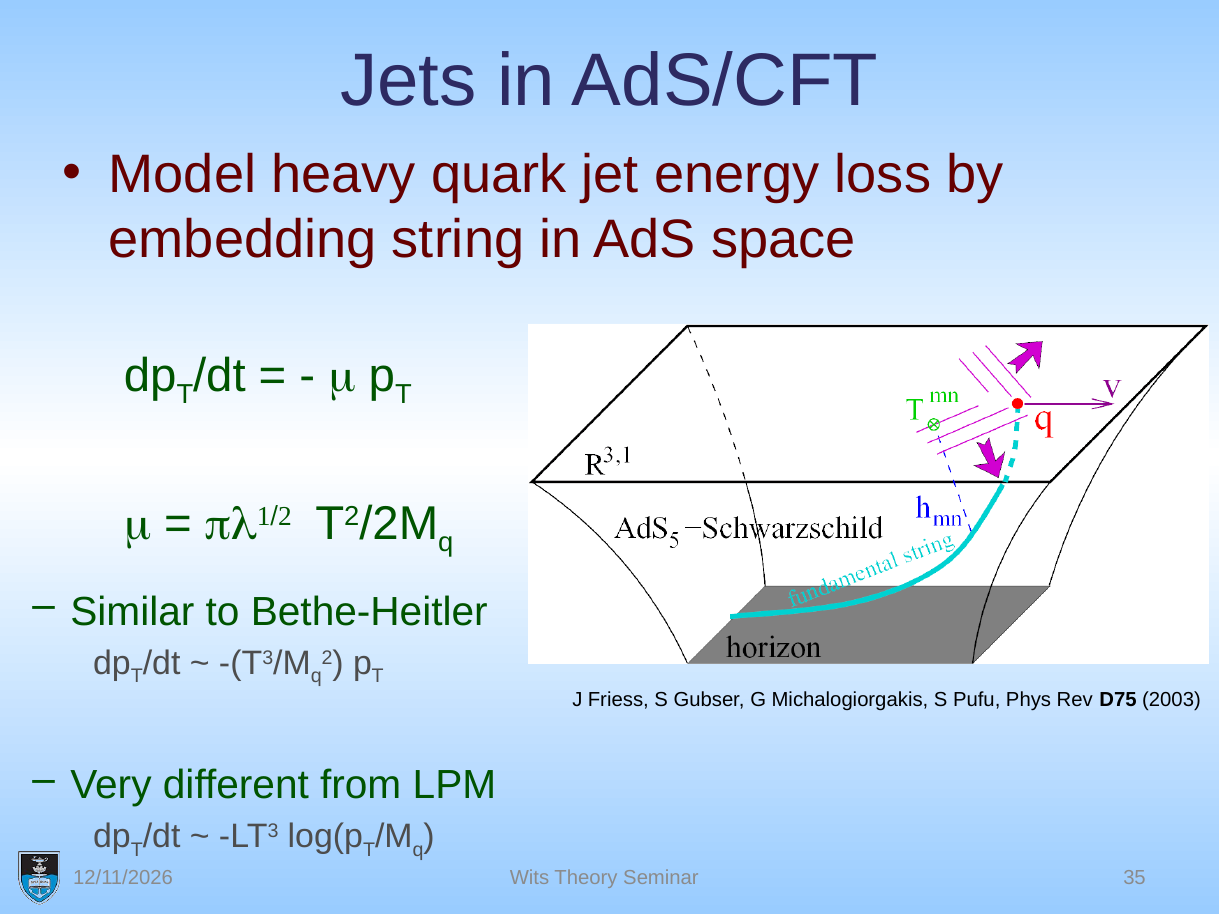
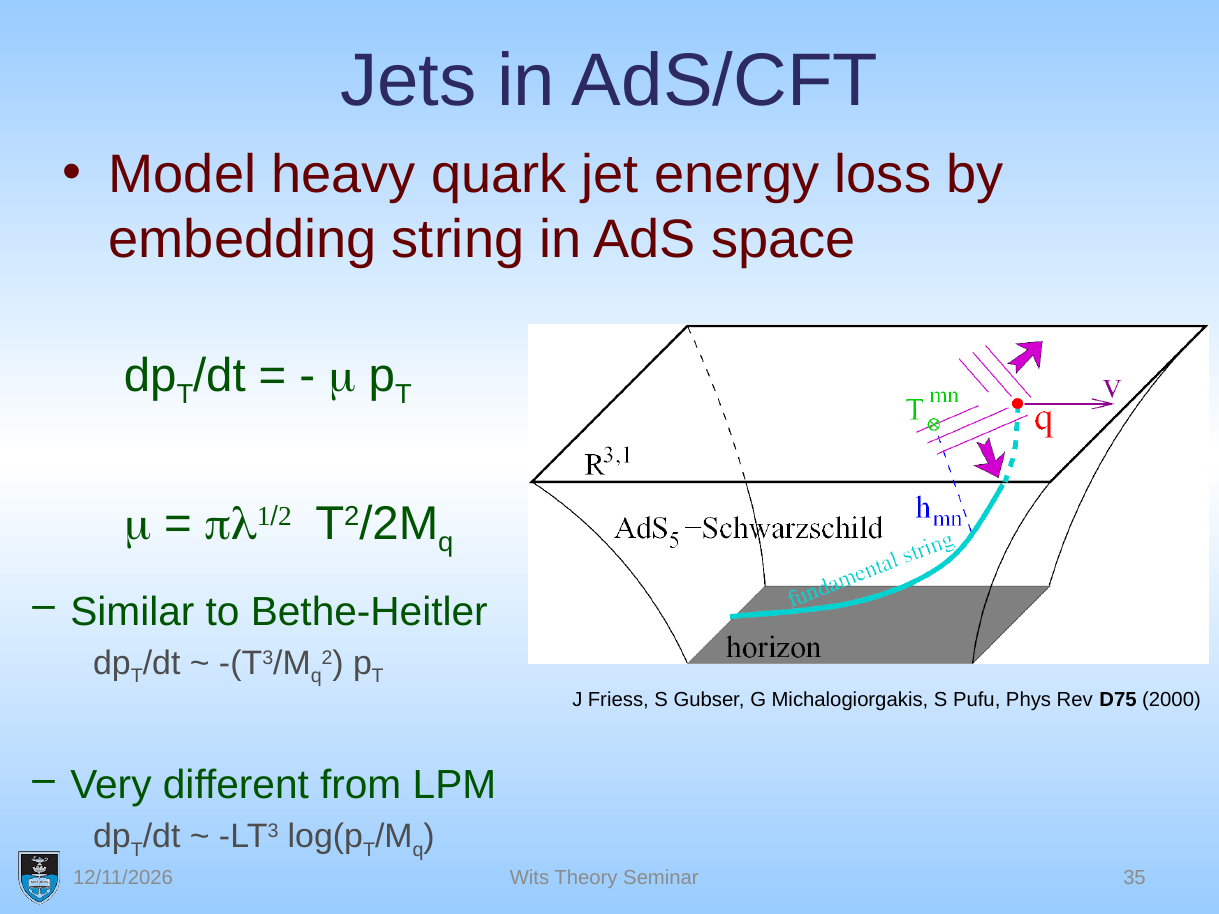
2003: 2003 -> 2000
